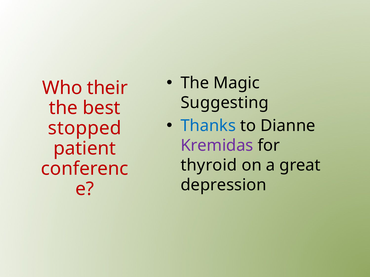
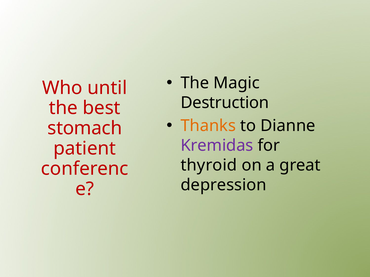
their: their -> until
Suggesting: Suggesting -> Destruction
Thanks colour: blue -> orange
stopped: stopped -> stomach
